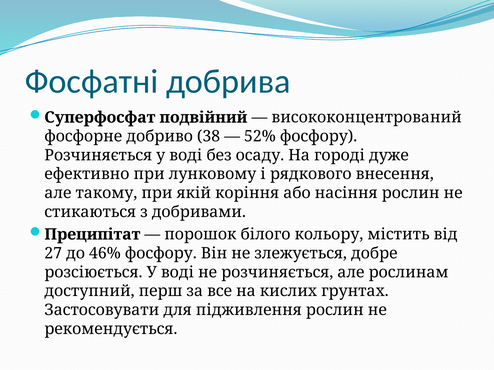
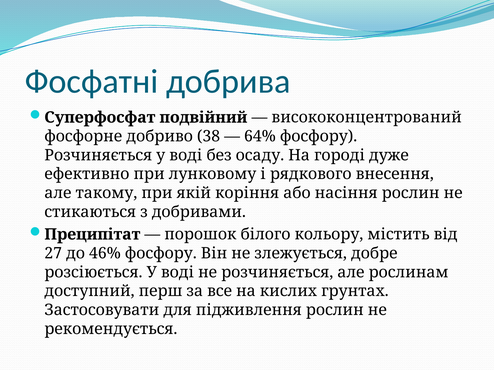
52%: 52% -> 64%
